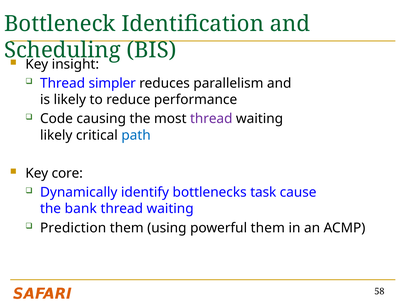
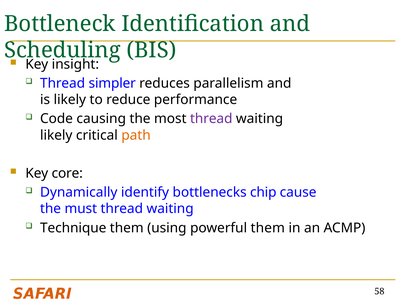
path colour: blue -> orange
task: task -> chip
bank: bank -> must
Prediction: Prediction -> Technique
